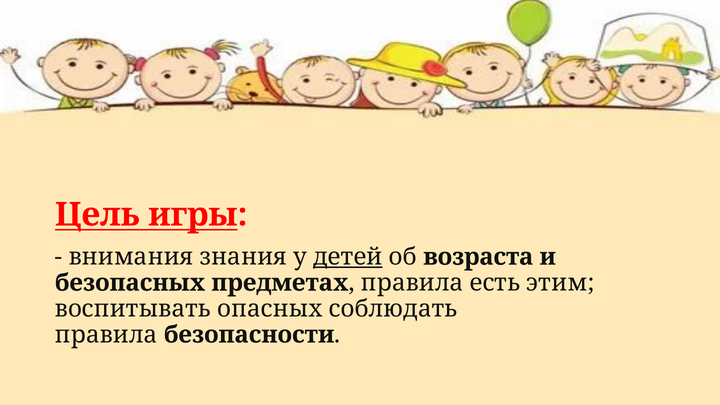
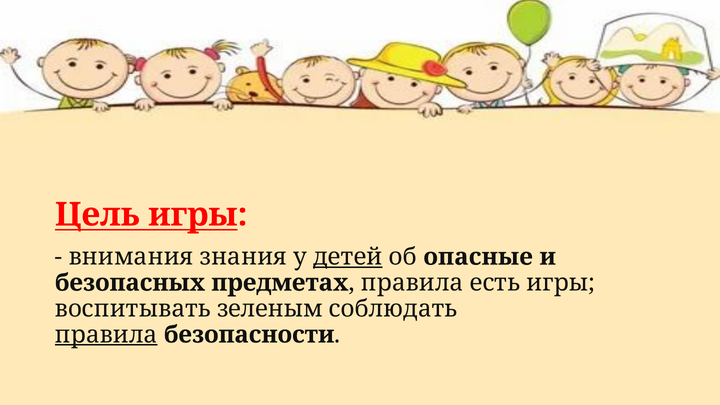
возраста: возраста -> опасные
есть этим: этим -> игры
опасных: опасных -> зеленым
правила at (106, 335) underline: none -> present
